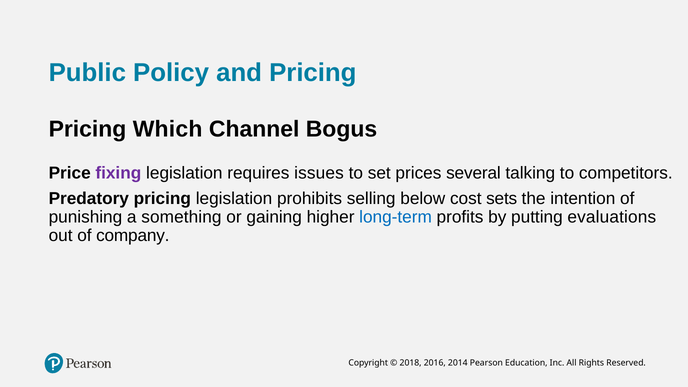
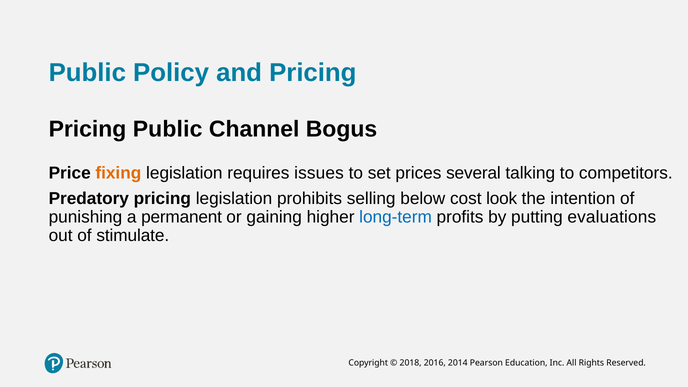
Pricing Which: Which -> Public
fixing colour: purple -> orange
sets: sets -> look
something: something -> permanent
company: company -> stimulate
